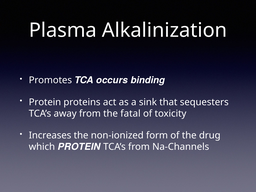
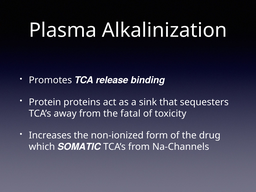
occurs: occurs -> release
which PROTEIN: PROTEIN -> SOMATIC
